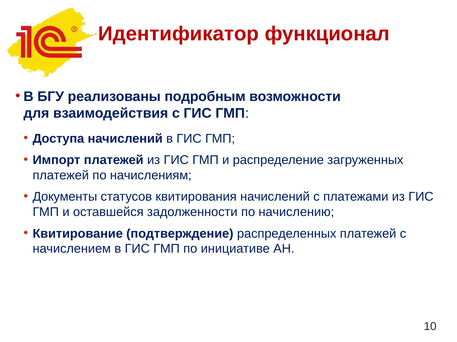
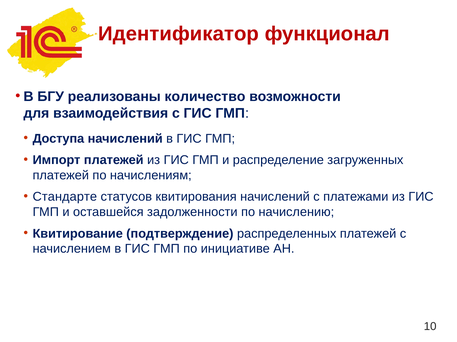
подробным: подробным -> количество
Документы: Документы -> Стандарте
